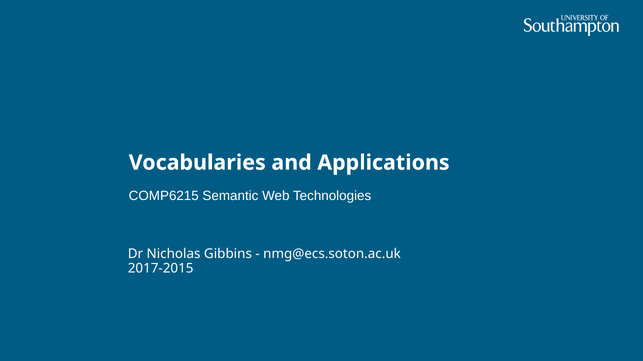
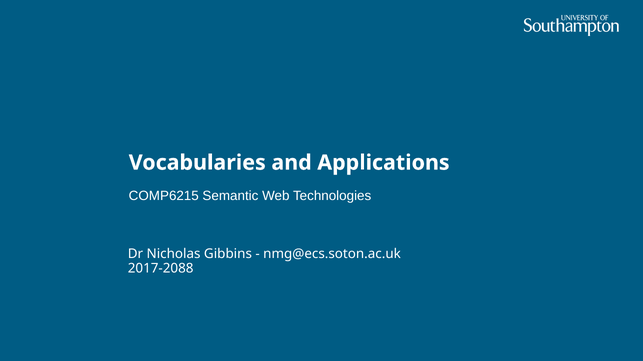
2017-2015: 2017-2015 -> 2017-2088
